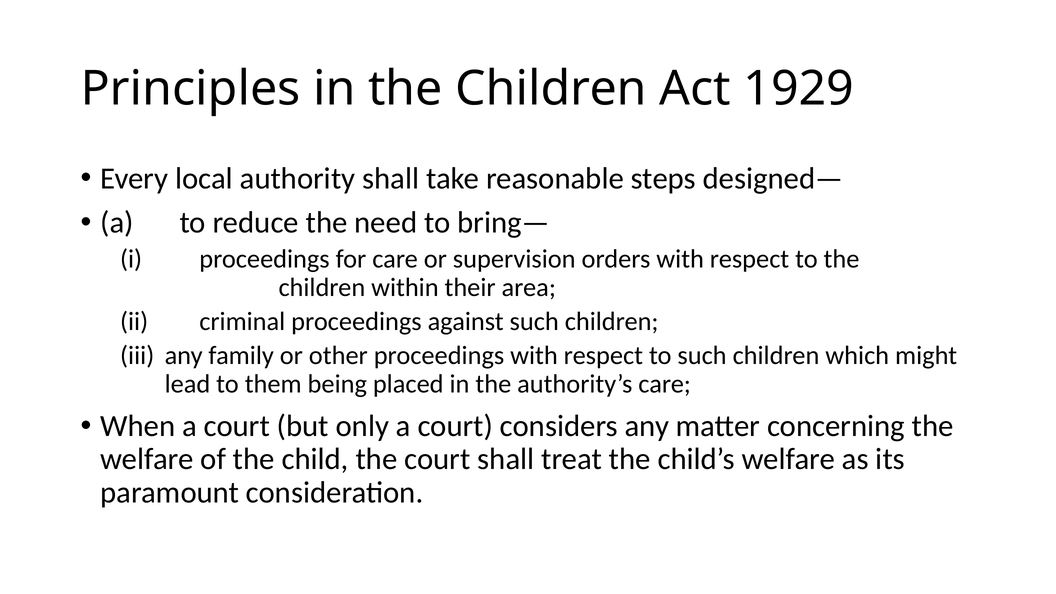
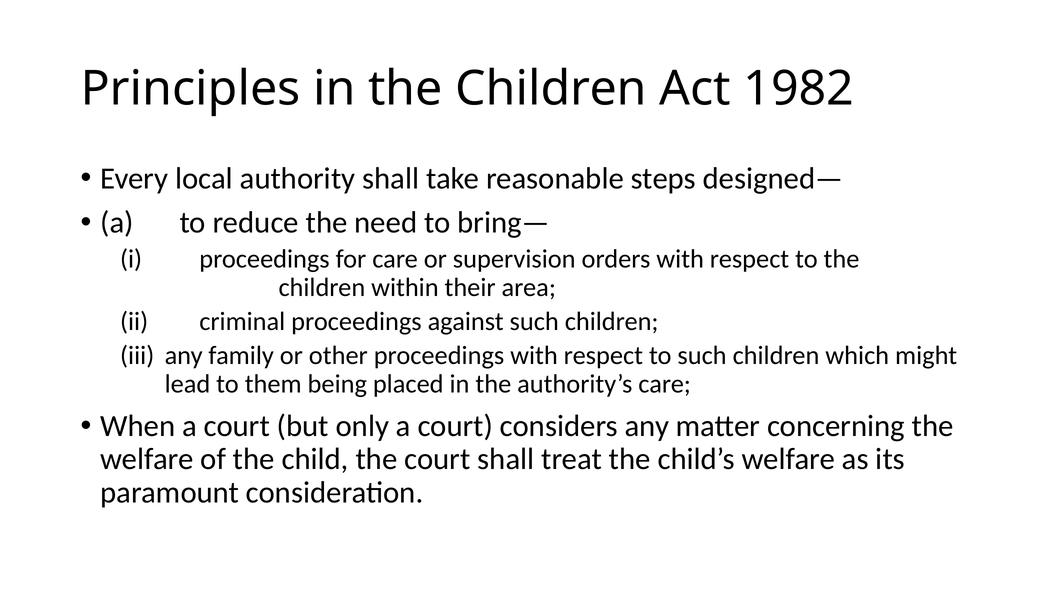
1929: 1929 -> 1982
